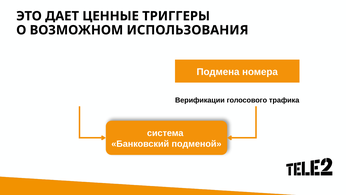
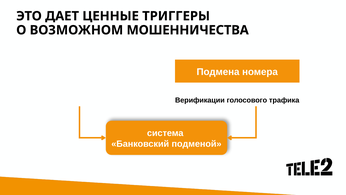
ИСПОЛЬЗОВАНИЯ: ИСПОЛЬЗОВАНИЯ -> МОШЕННИЧЕСТВА
